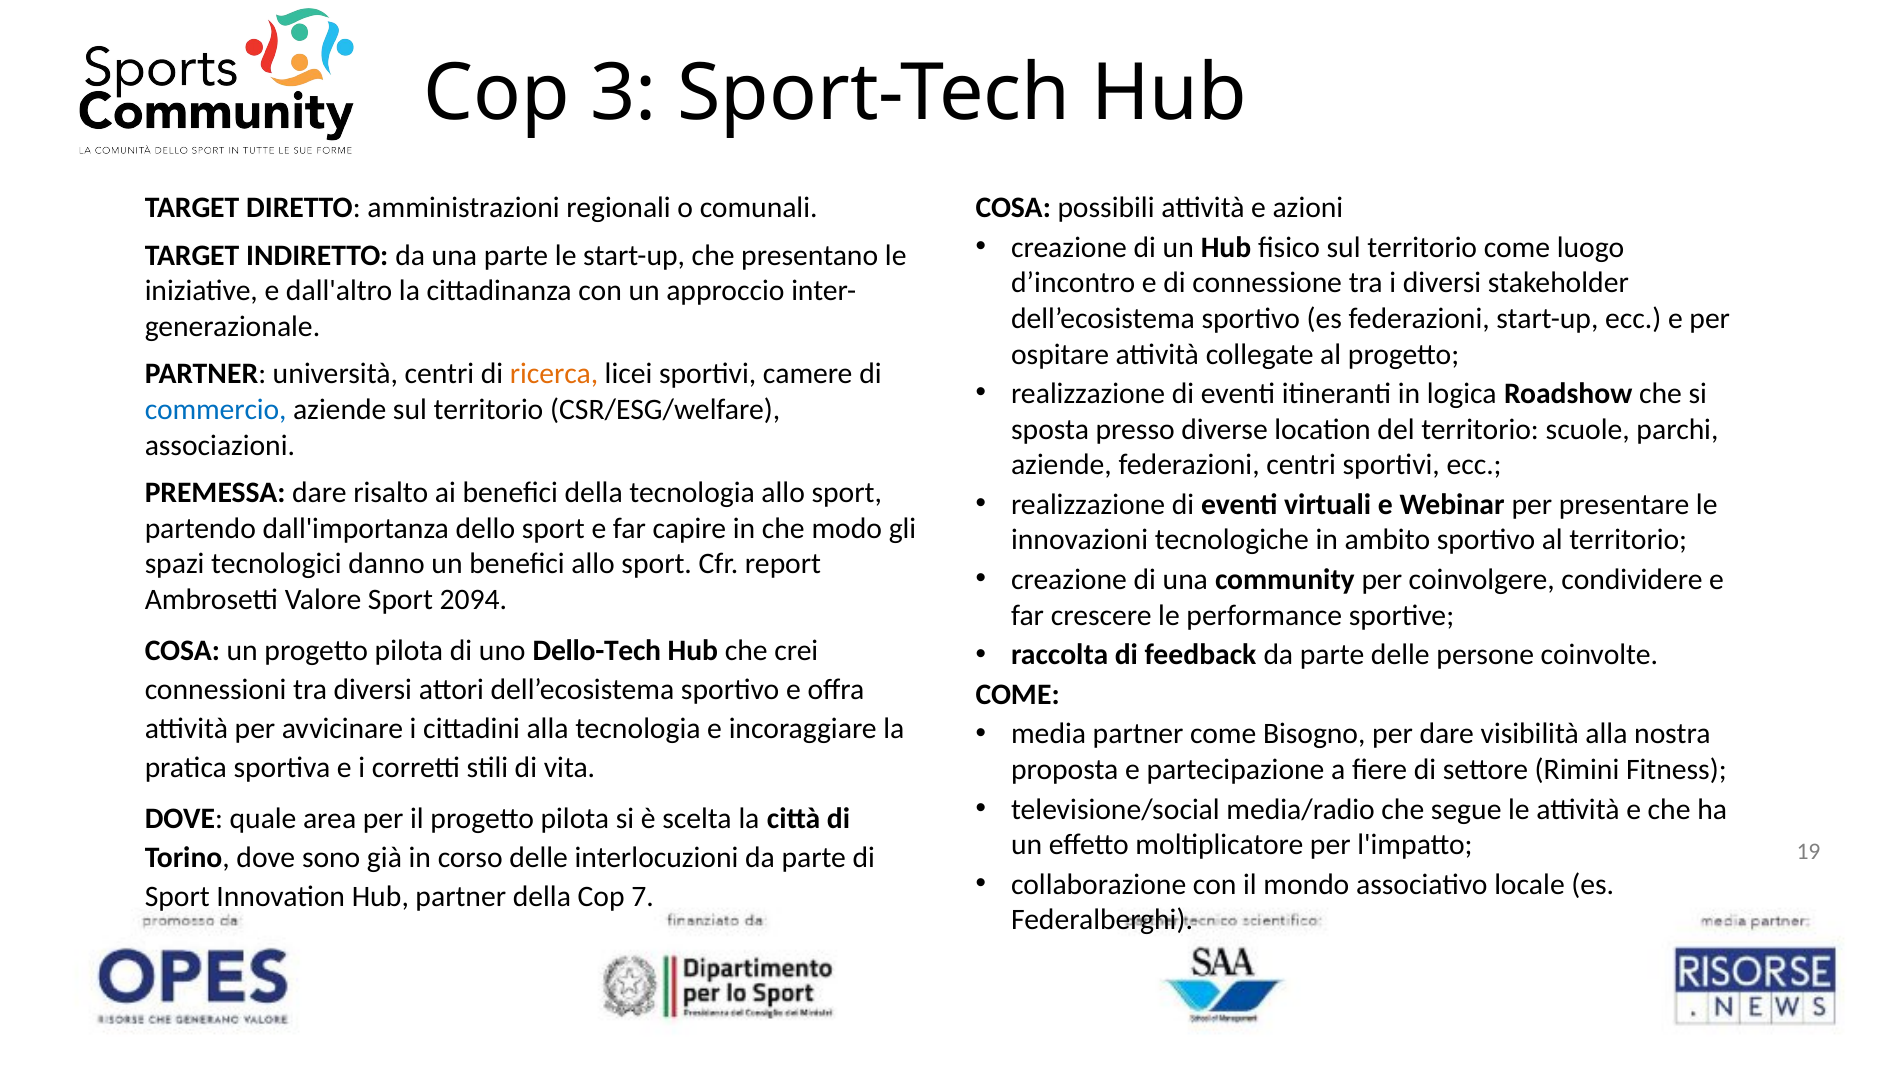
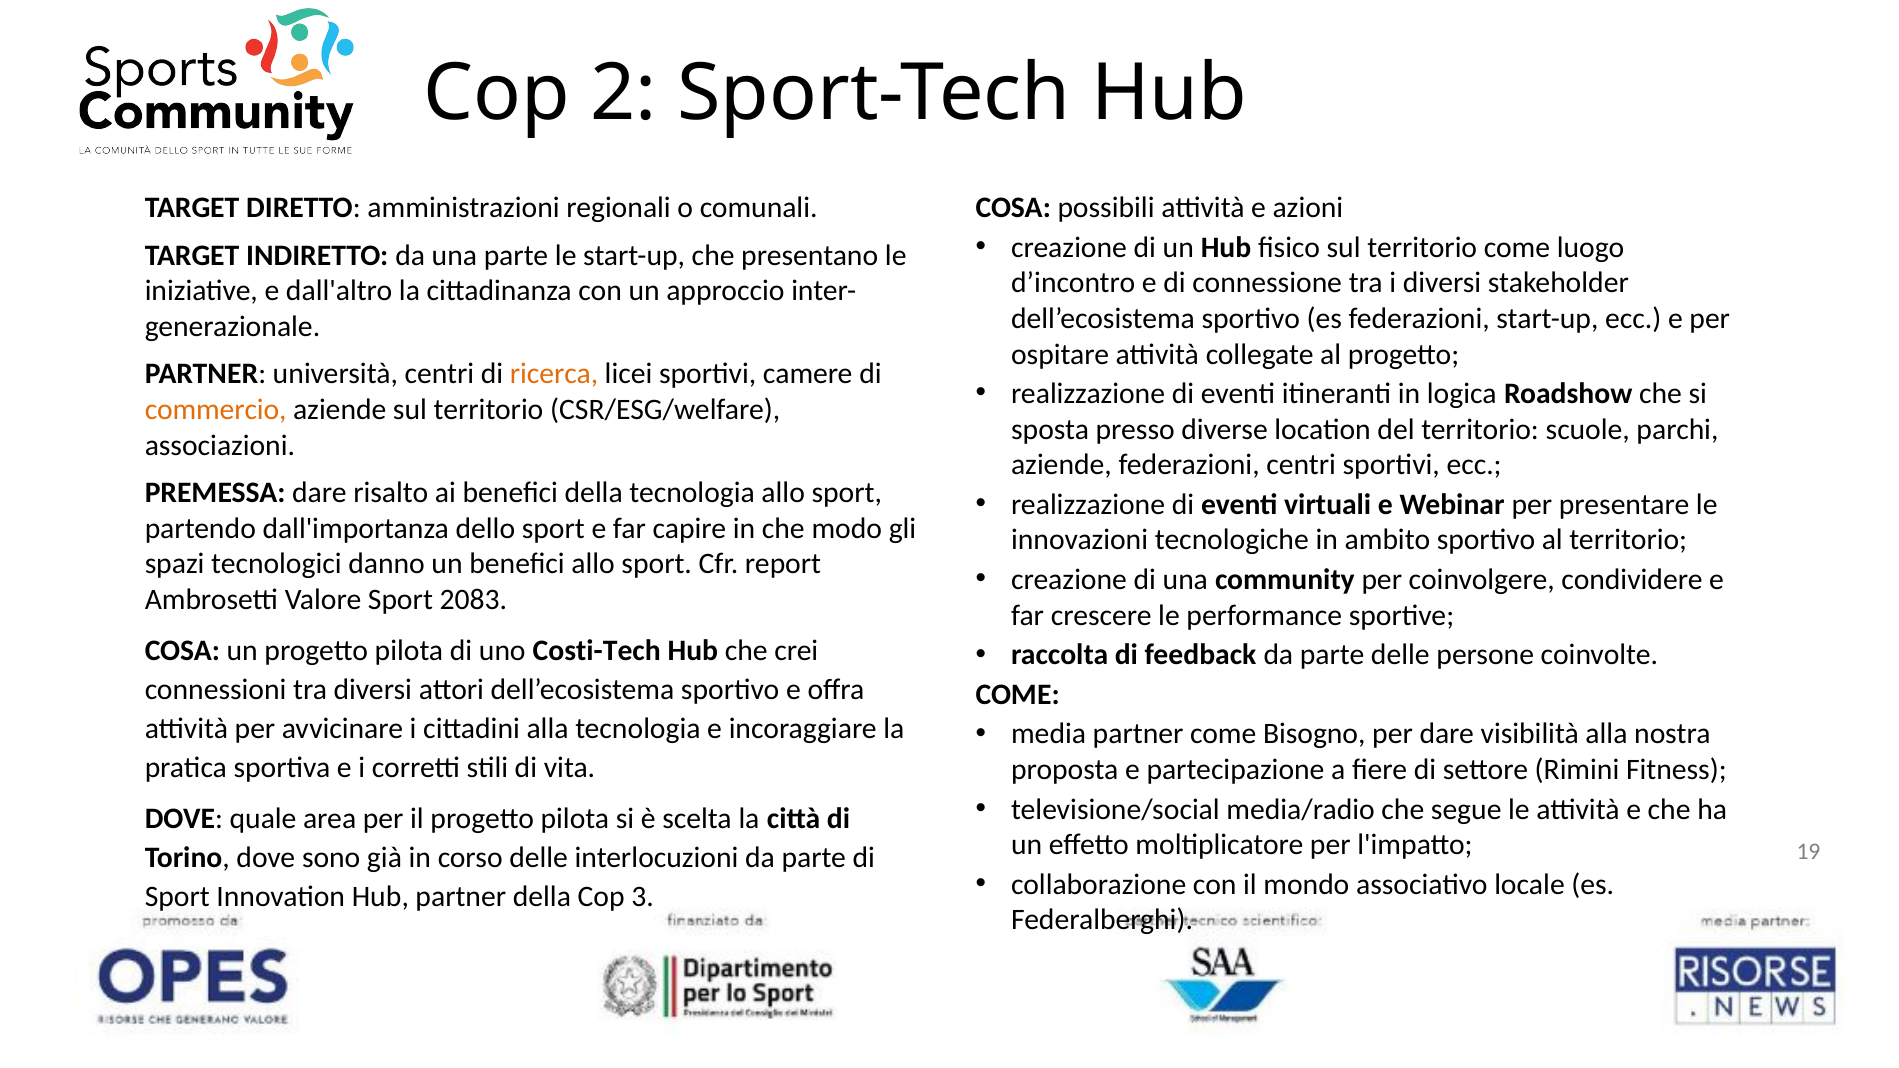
3: 3 -> 2
commercio colour: blue -> orange
2094: 2094 -> 2083
Dello-Tech: Dello-Tech -> Costi-Tech
7: 7 -> 3
